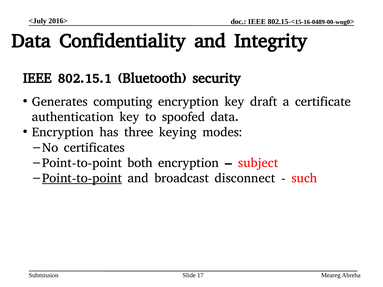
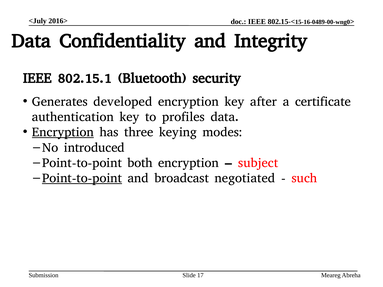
computing: computing -> developed
draft: draft -> after
spoofed: spoofed -> profiles
Encryption at (63, 132) underline: none -> present
certificates: certificates -> introduced
disconnect: disconnect -> negotiated
